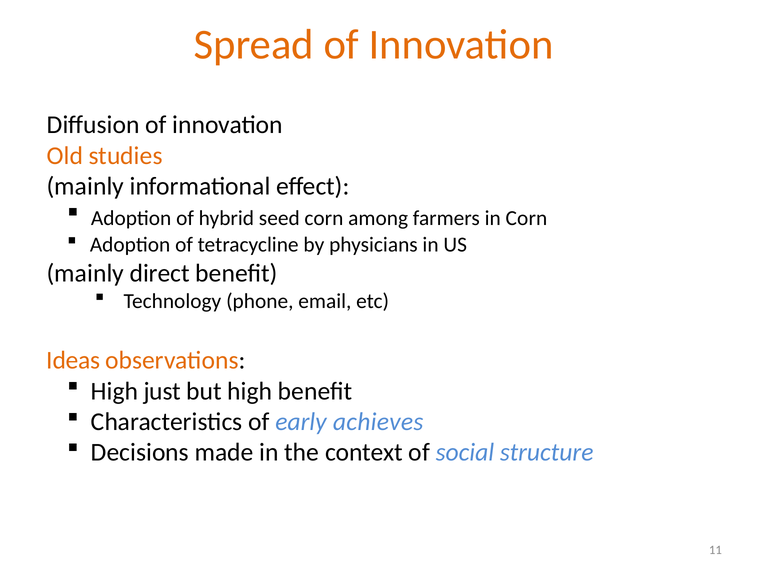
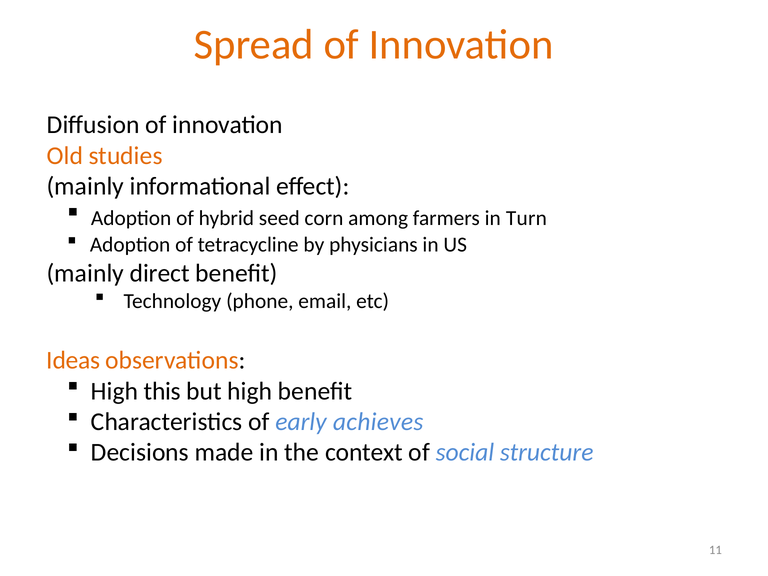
in Corn: Corn -> Turn
just: just -> this
